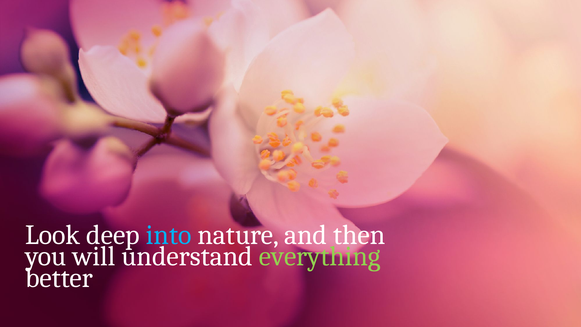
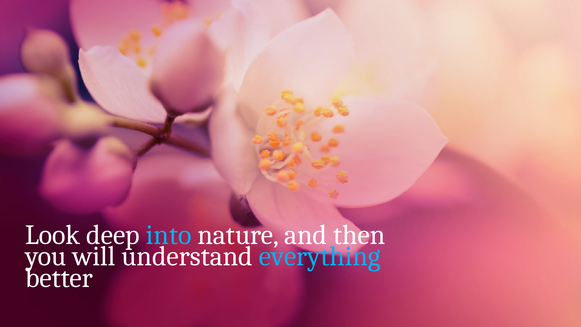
everything colour: light green -> light blue
